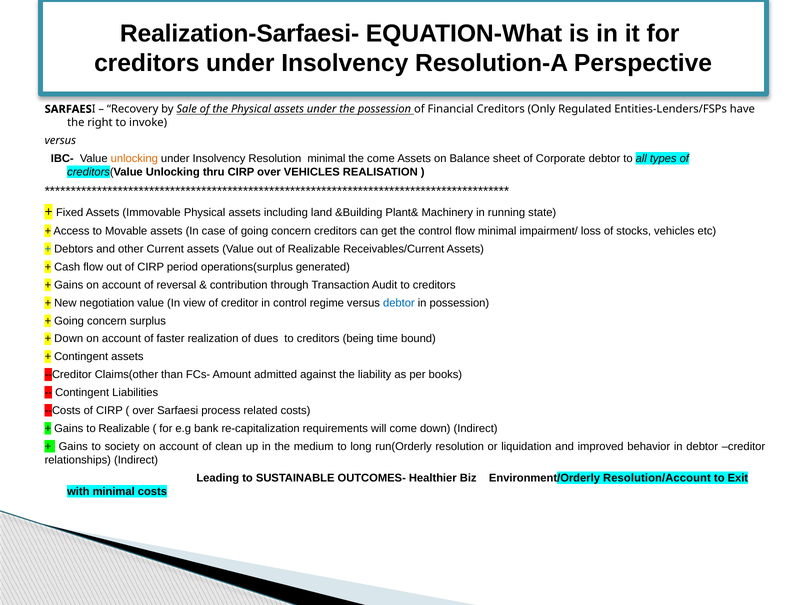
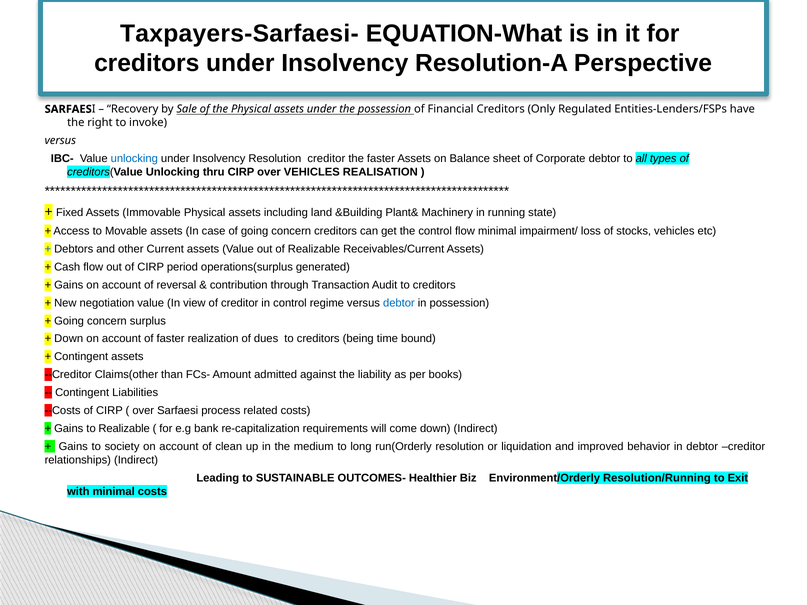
Realization-Sarfaesi-: Realization-Sarfaesi- -> Taxpayers-Sarfaesi-
unlocking at (134, 159) colour: orange -> blue
Resolution minimal: minimal -> creditor
the come: come -> faster
Resolution/Account: Resolution/Account -> Resolution/Running
